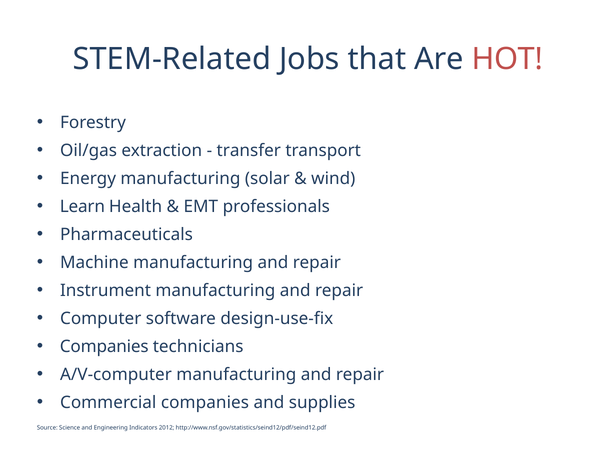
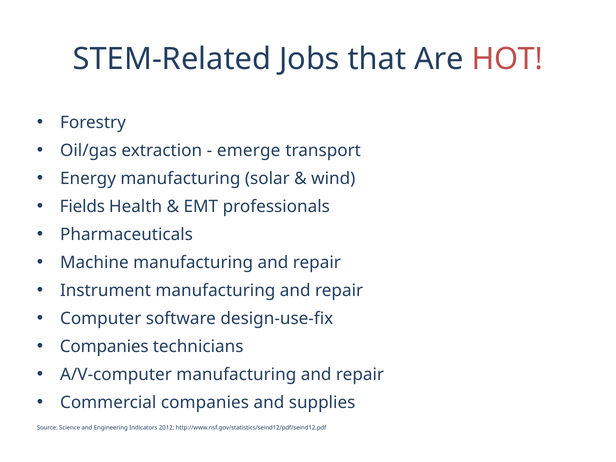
transfer: transfer -> emerge
Learn: Learn -> Fields
